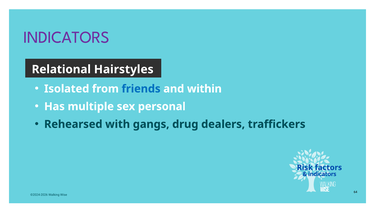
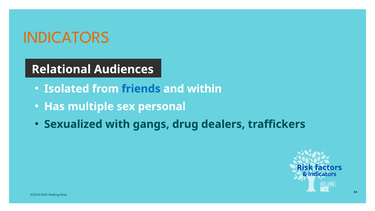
INDICATORS at (66, 37) colour: purple -> orange
Hairstyles: Hairstyles -> Audiences
Rehearsed: Rehearsed -> Sexualized
